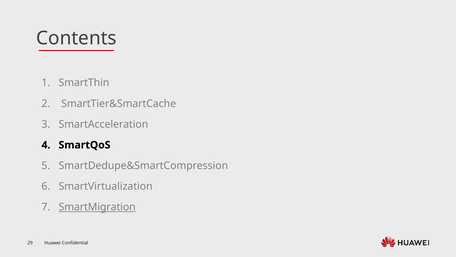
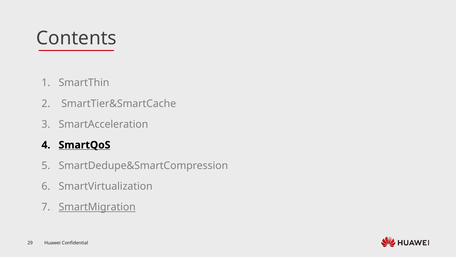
SmartQoS underline: none -> present
